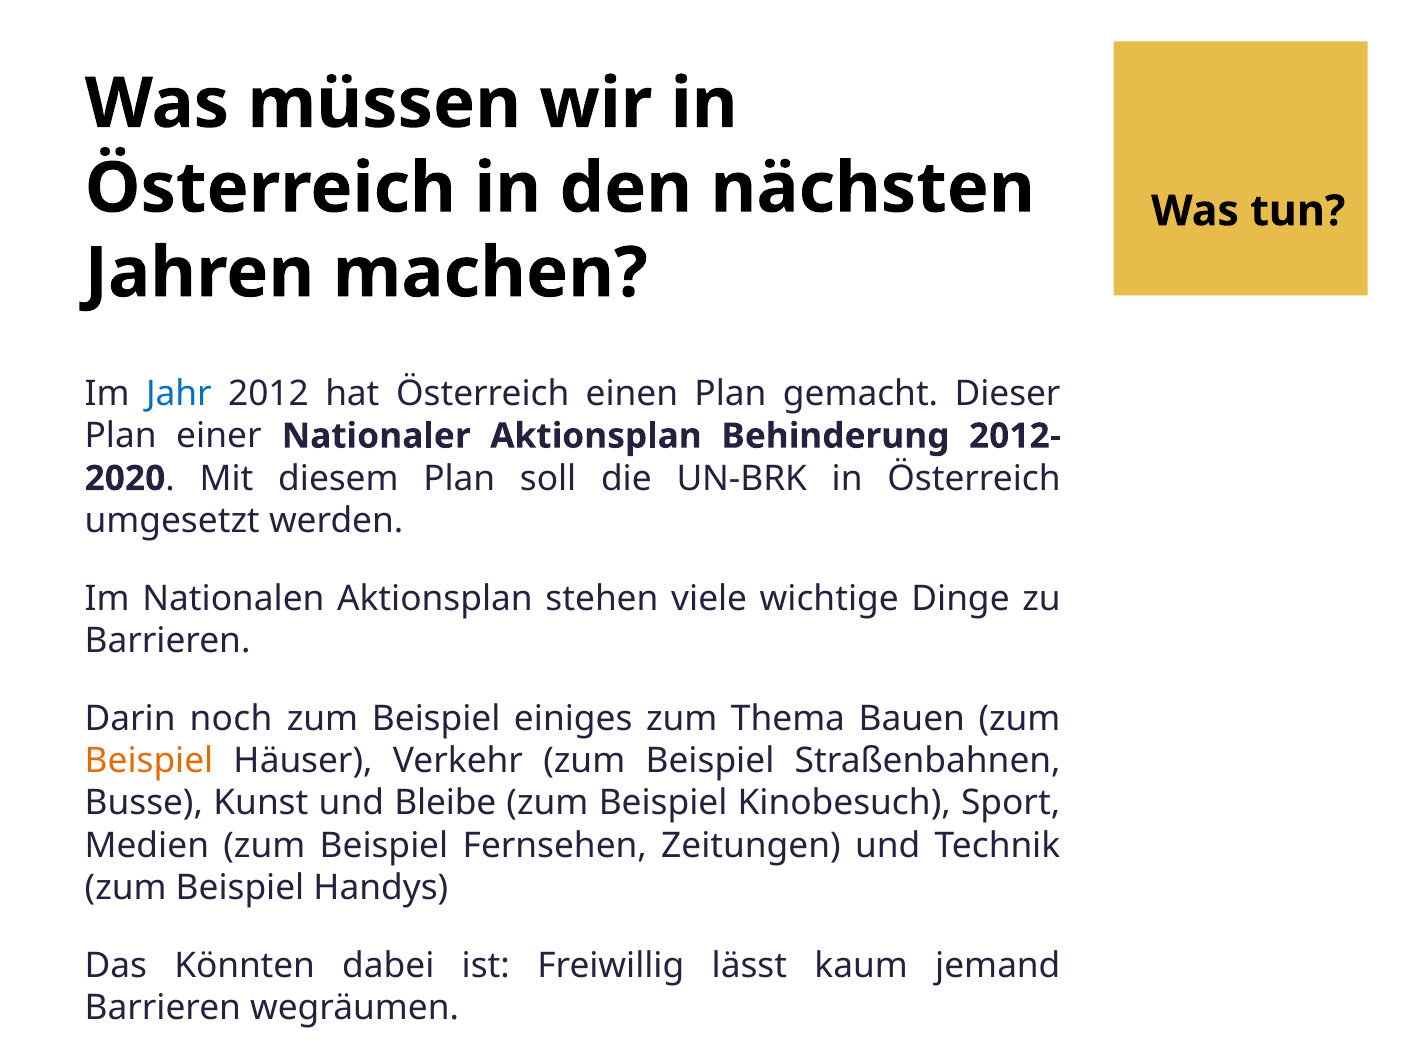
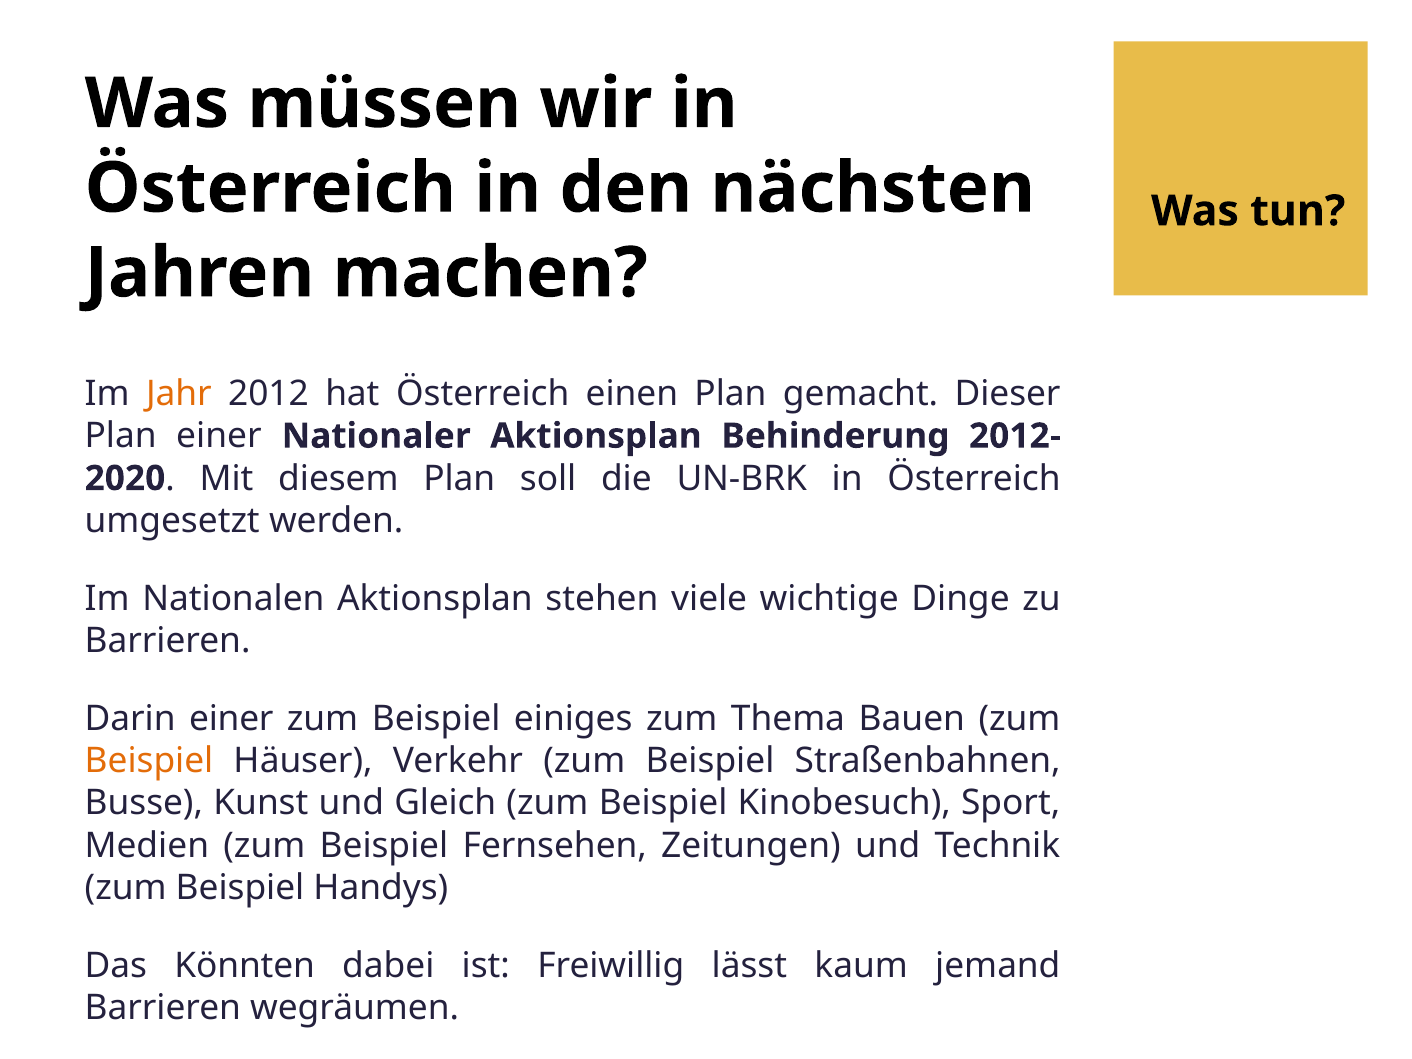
Jahr colour: blue -> orange
Darin noch: noch -> einer
Bleibe: Bleibe -> Gleich
